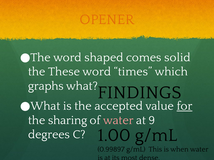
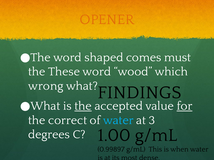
solid: solid -> must
times: times -> wood
graphs: graphs -> wrong
the at (83, 106) underline: none -> present
sharing: sharing -> correct
water at (118, 121) colour: pink -> light blue
9: 9 -> 3
